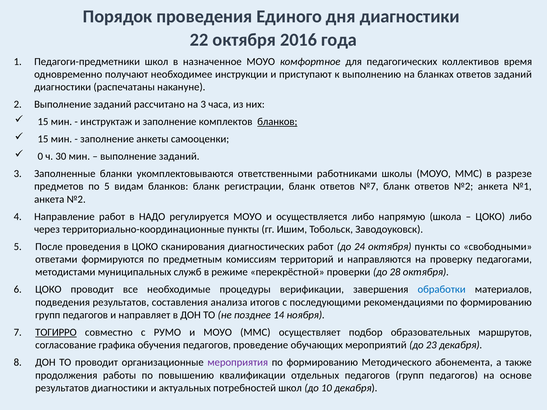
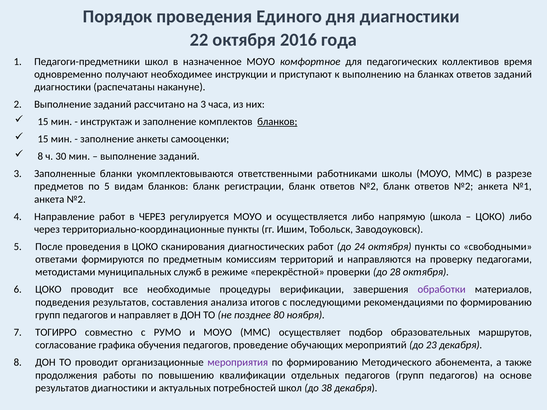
0 at (40, 156): 0 -> 8
регистрации бланк ответов №7: №7 -> №2
в НАДО: НАДО -> ЧЕРЕЗ
обработки colour: blue -> purple
14: 14 -> 80
ТОГИРРО underline: present -> none
10: 10 -> 38
